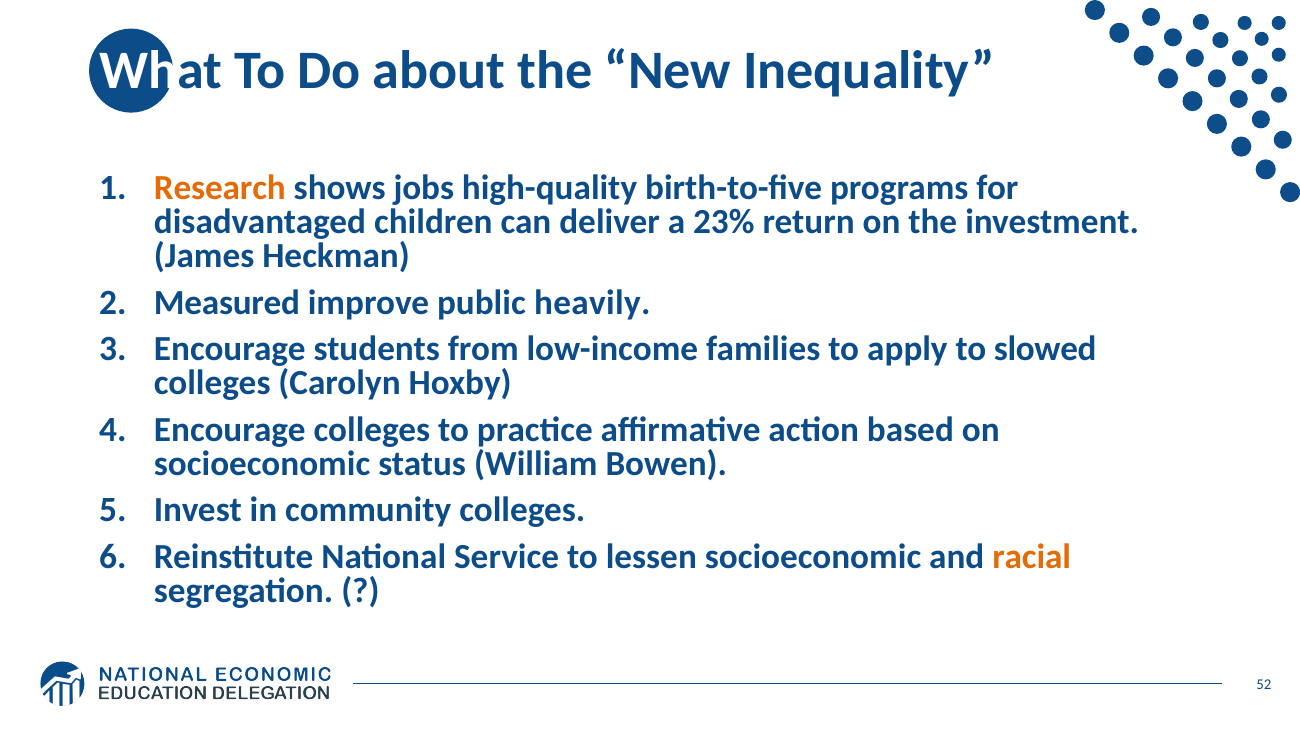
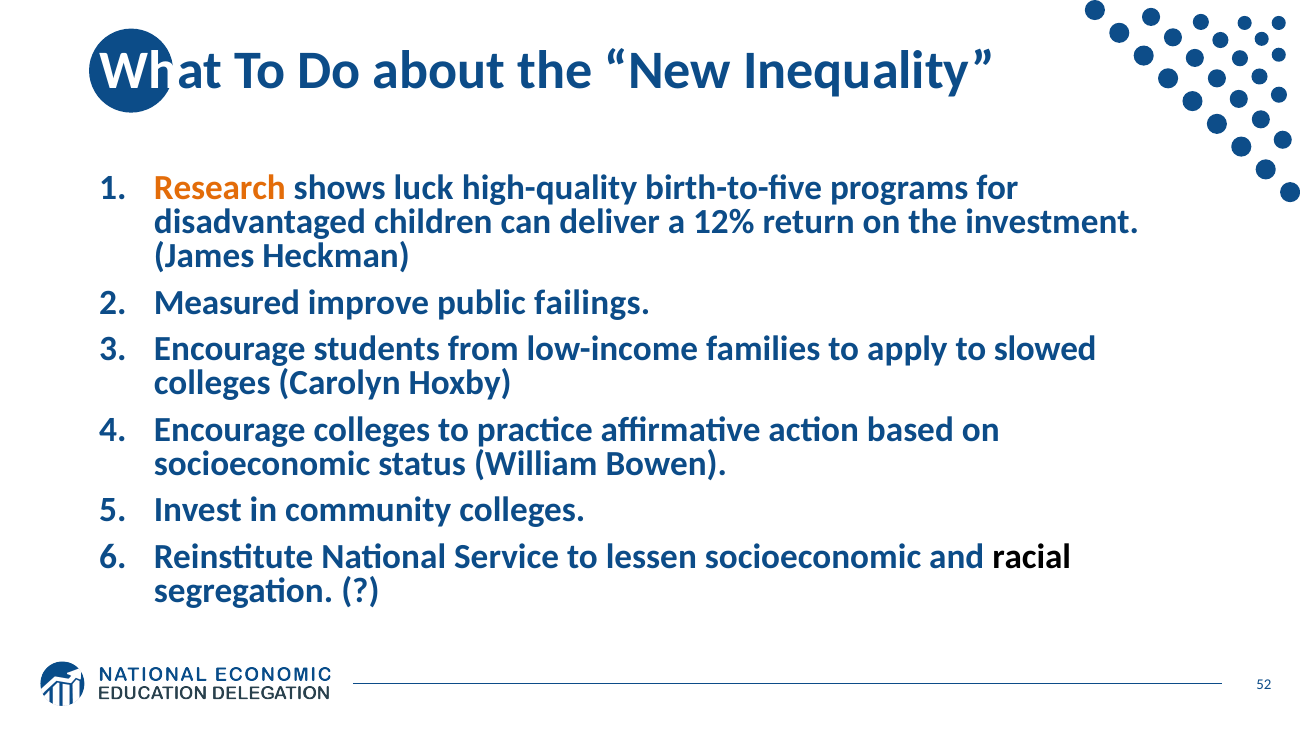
jobs: jobs -> luck
23%: 23% -> 12%
heavily: heavily -> failings
racial colour: orange -> black
